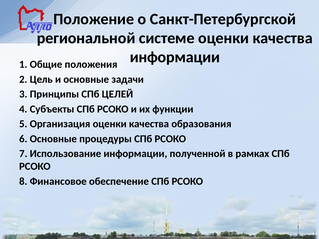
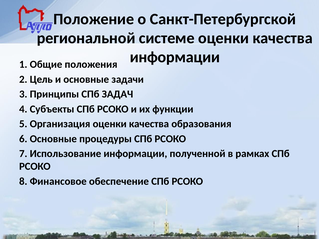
ЦЕЛЕЙ: ЦЕЛЕЙ -> ЗАДАЧ
